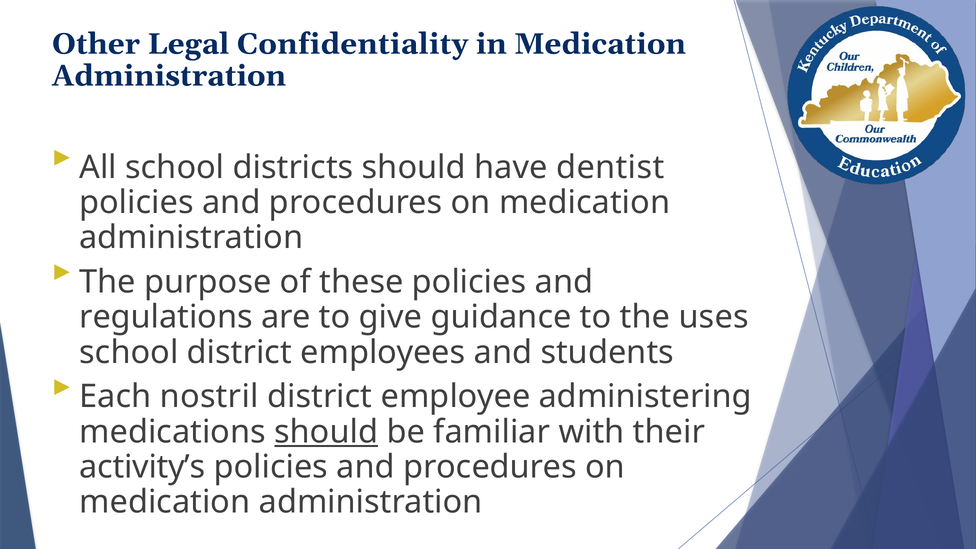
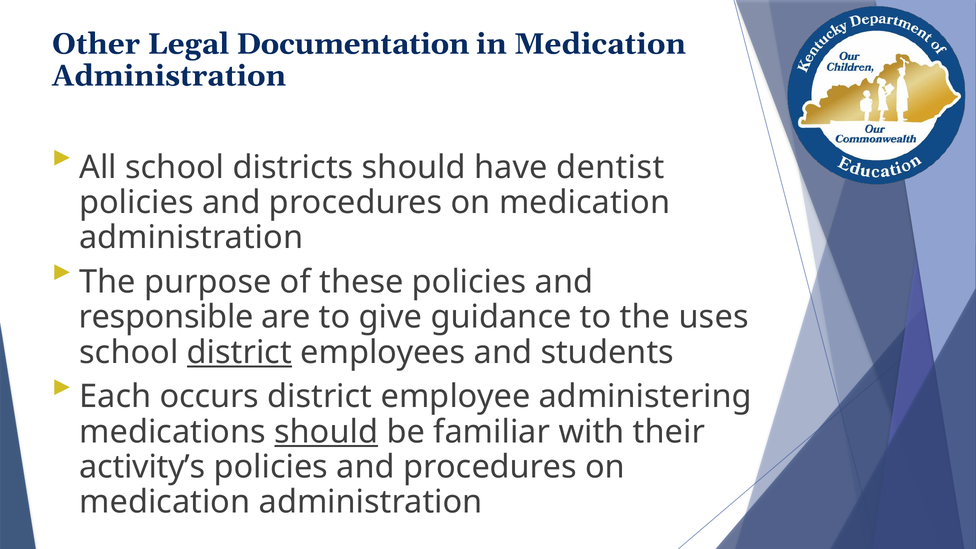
Confidentiality: Confidentiality -> Documentation
regulations: regulations -> responsible
district at (239, 352) underline: none -> present
nostril: nostril -> occurs
